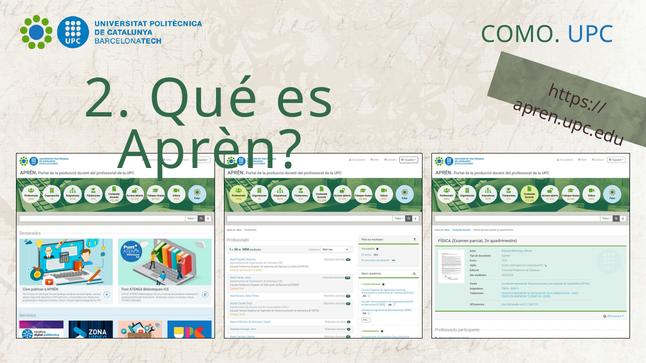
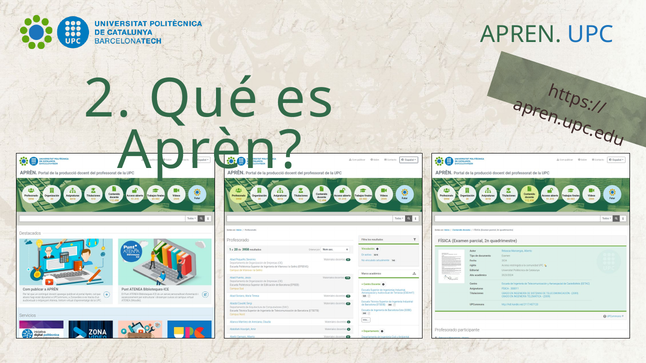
COMO: COMO -> APREN
